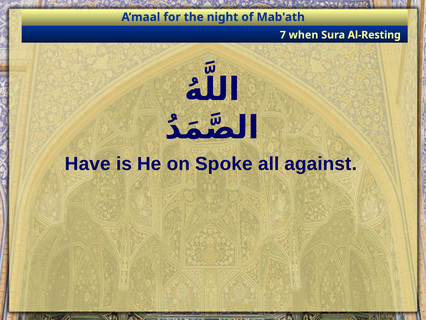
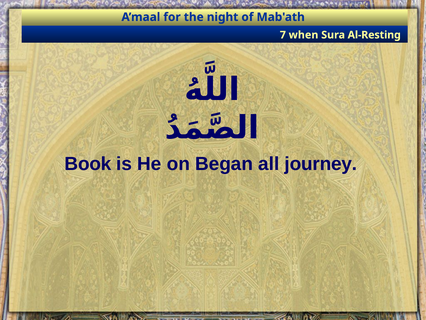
Have: Have -> Book
Spoke: Spoke -> Began
against: against -> journey
